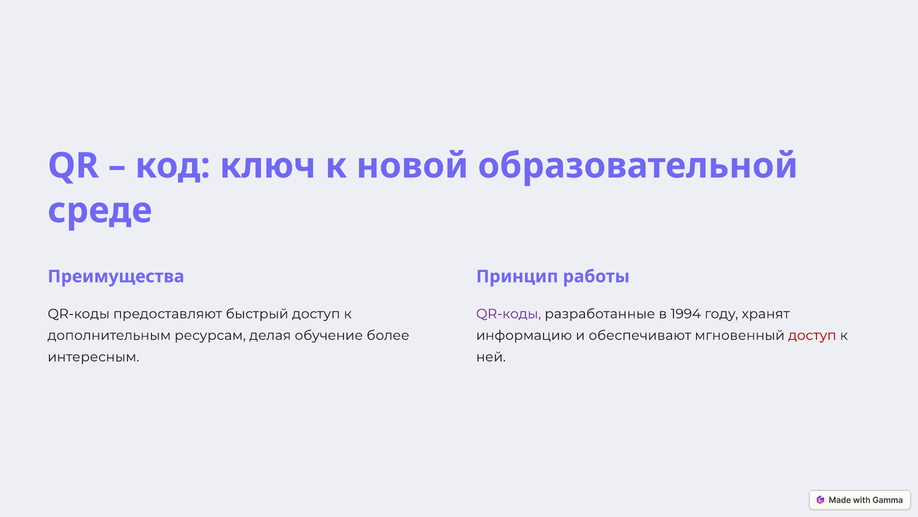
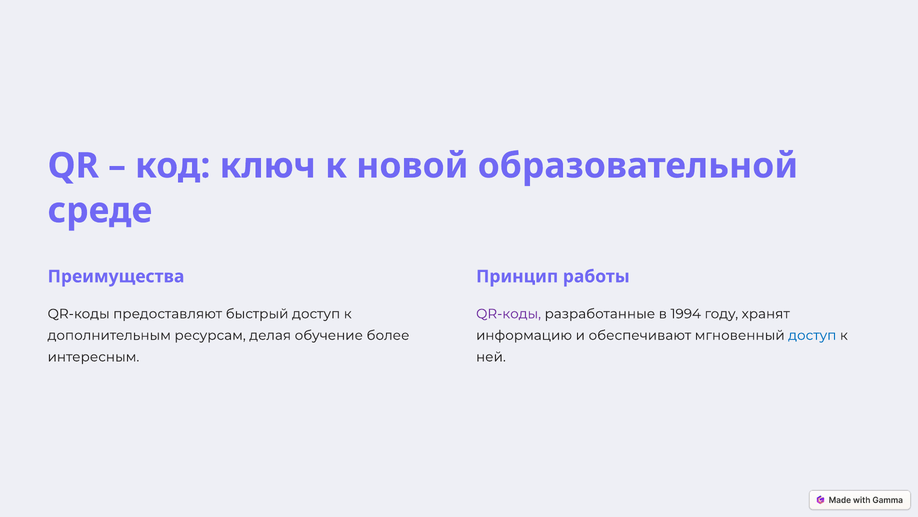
доступ at (812, 335) colour: red -> blue
